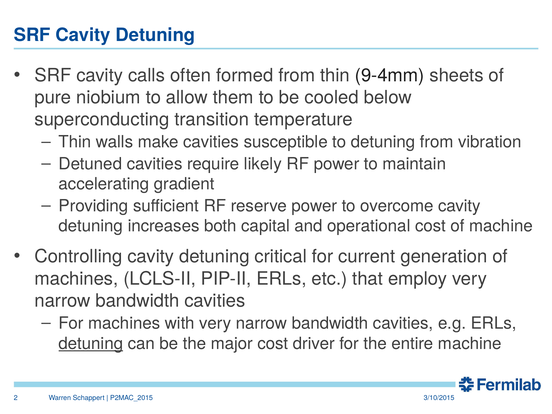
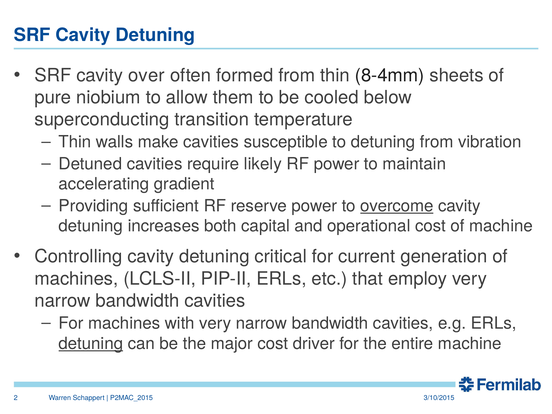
calls: calls -> over
9-4mm: 9-4mm -> 8-4mm
overcome underline: none -> present
